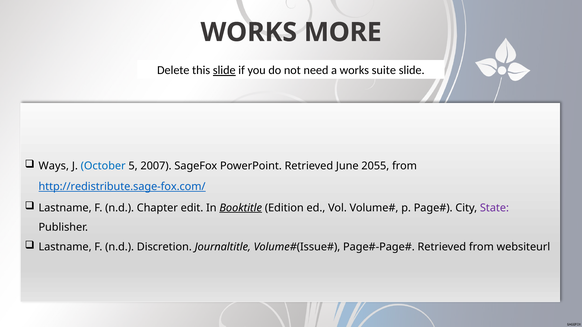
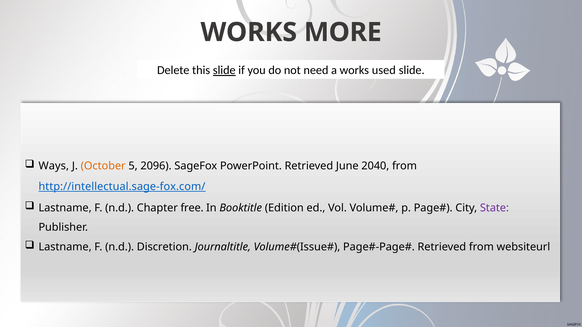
suite: suite -> used
October colour: blue -> orange
2007: 2007 -> 2096
2055: 2055 -> 2040
http://redistribute.sage-fox.com/: http://redistribute.sage-fox.com/ -> http://intellectual.sage-fox.com/
edit: edit -> free
Booktitle underline: present -> none
